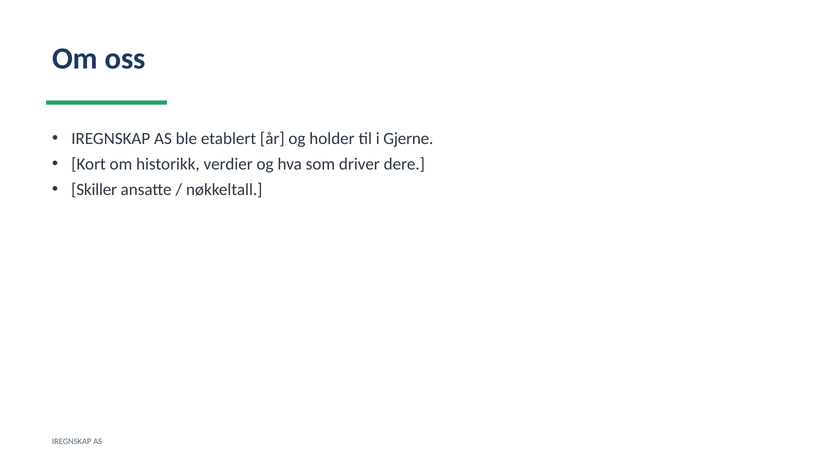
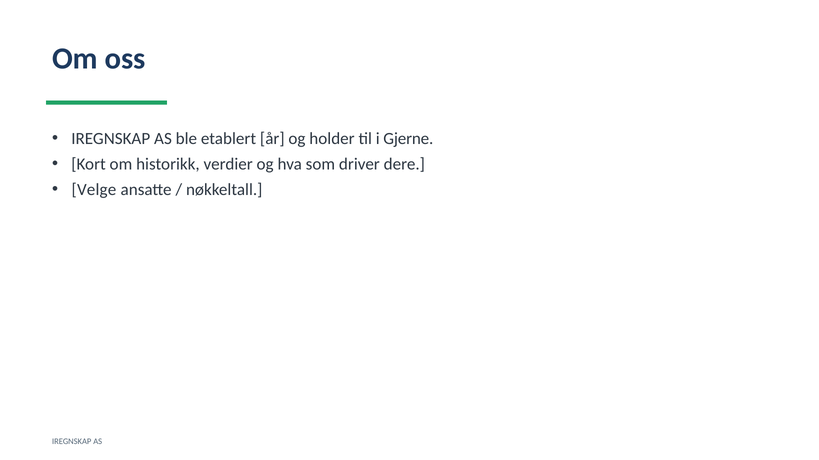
Skiller: Skiller -> Velge
